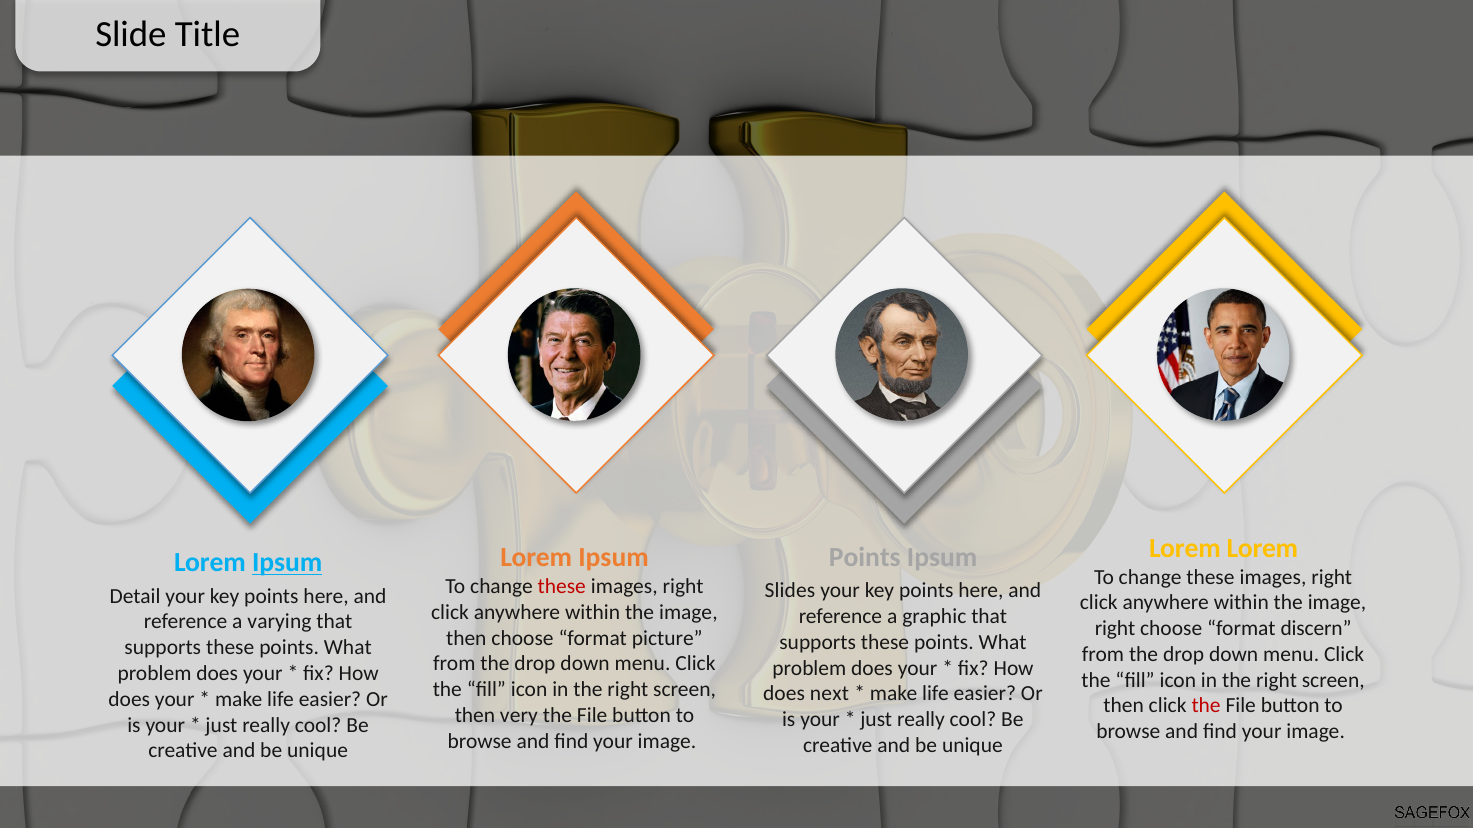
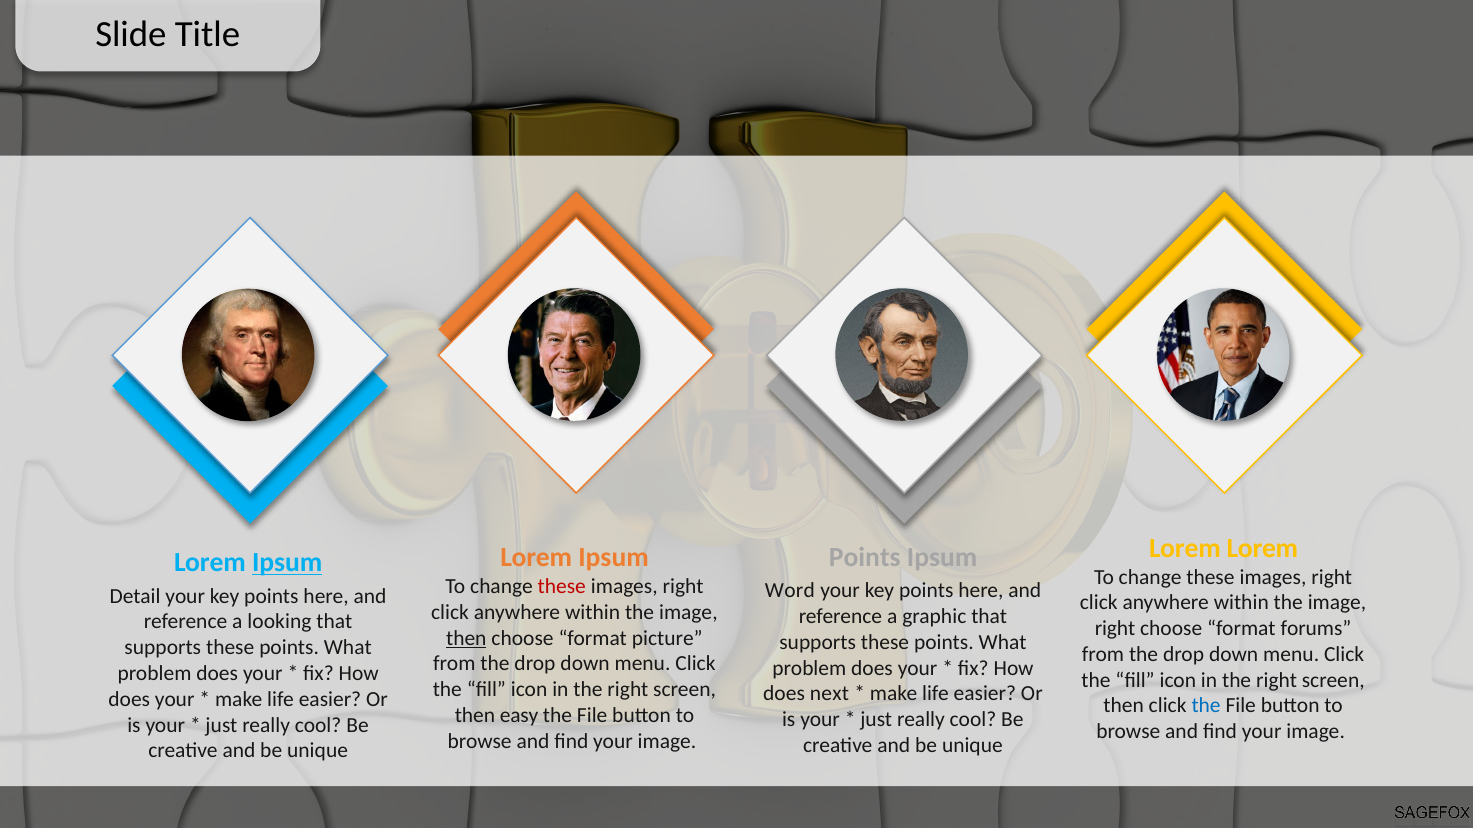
Slides: Slides -> Word
varying: varying -> looking
discern: discern -> forums
then at (466, 638) underline: none -> present
the at (1206, 706) colour: red -> blue
very: very -> easy
